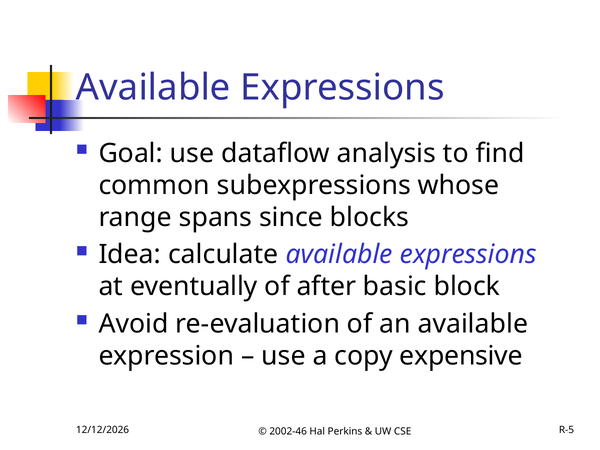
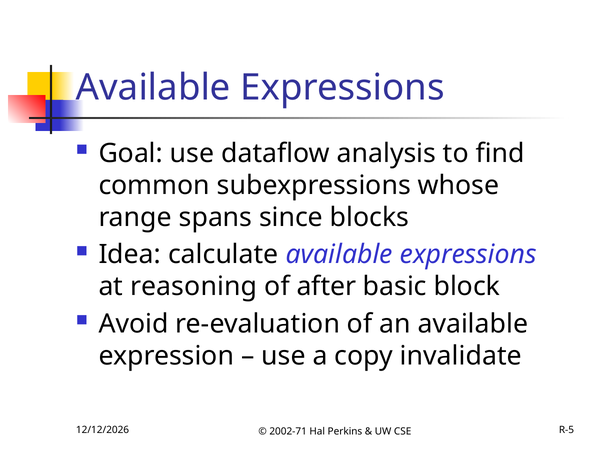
eventually: eventually -> reasoning
expensive: expensive -> invalidate
2002-46: 2002-46 -> 2002-71
